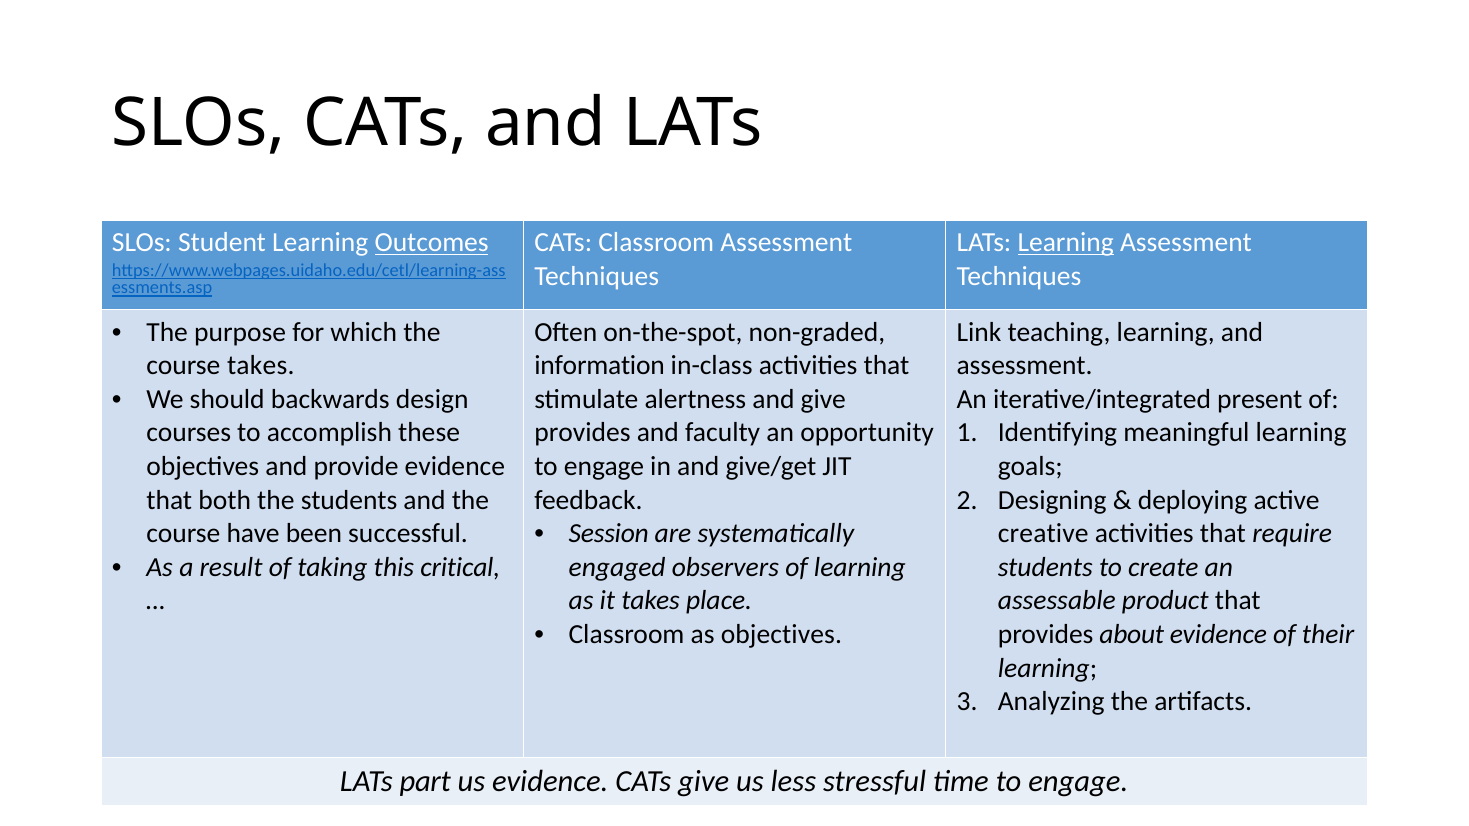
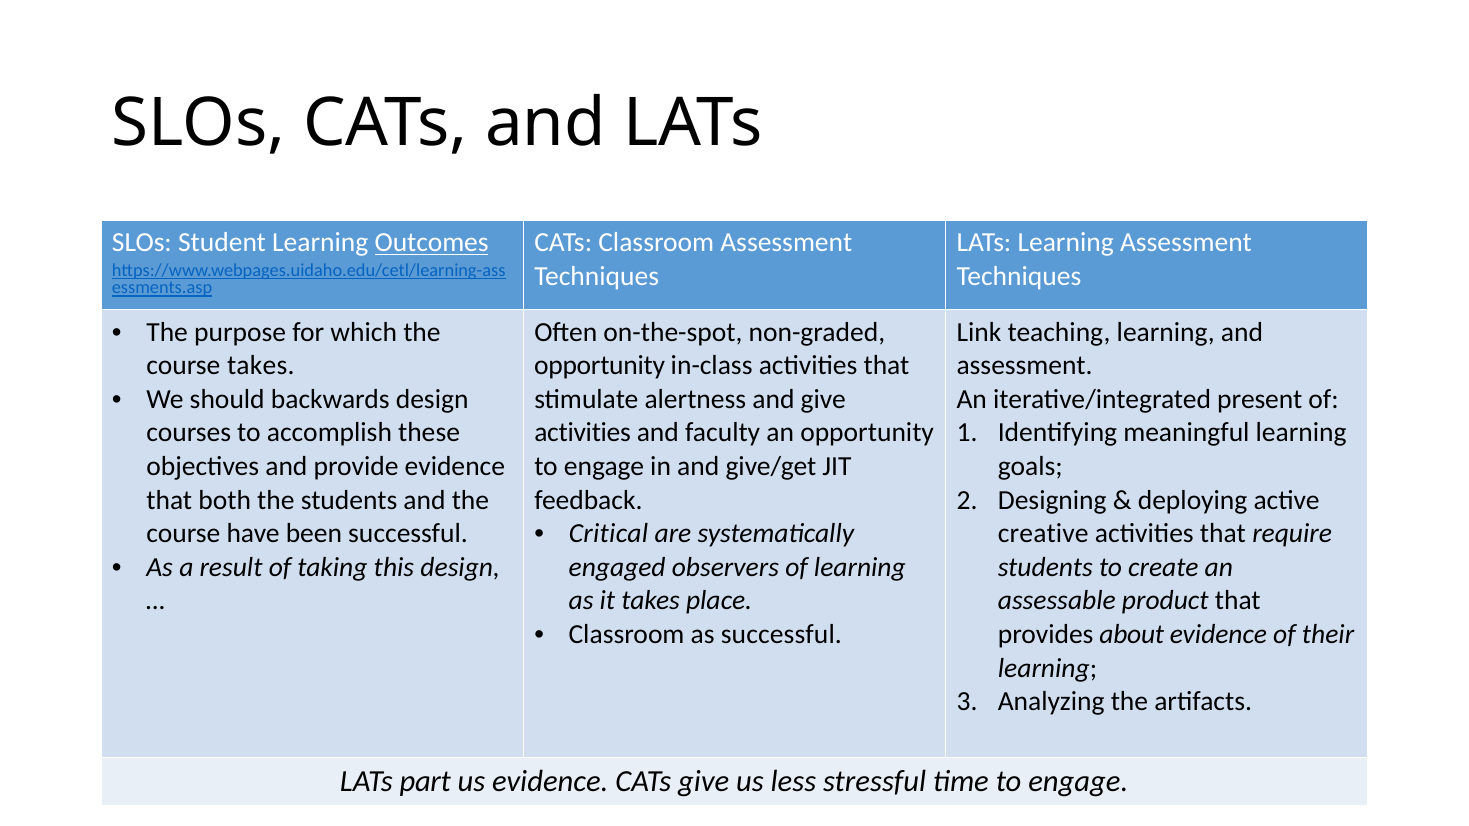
Learning at (1066, 243) underline: present -> none
information at (600, 366): information -> opportunity
provides at (582, 433): provides -> activities
Session: Session -> Critical
this critical: critical -> design
as objectives: objectives -> successful
